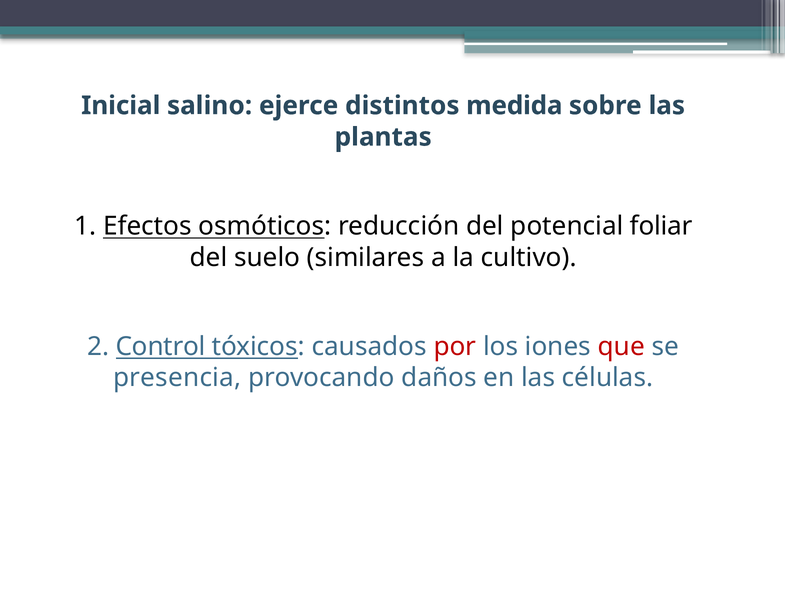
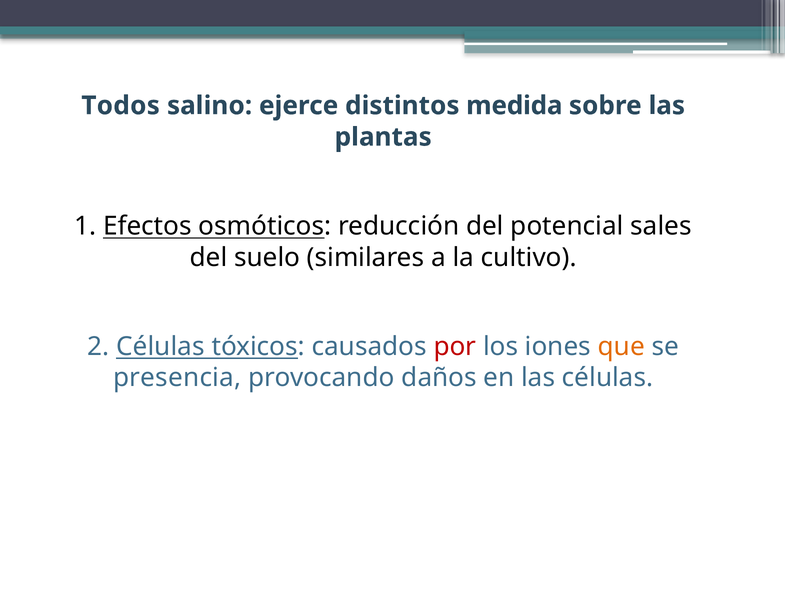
Inicial: Inicial -> Todos
foliar: foliar -> sales
2 Control: Control -> Células
que colour: red -> orange
